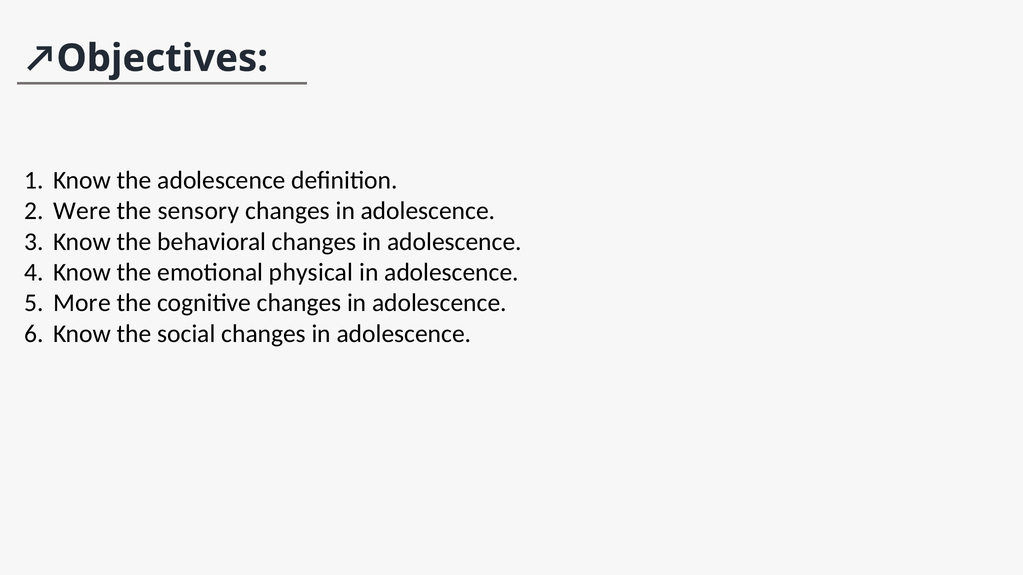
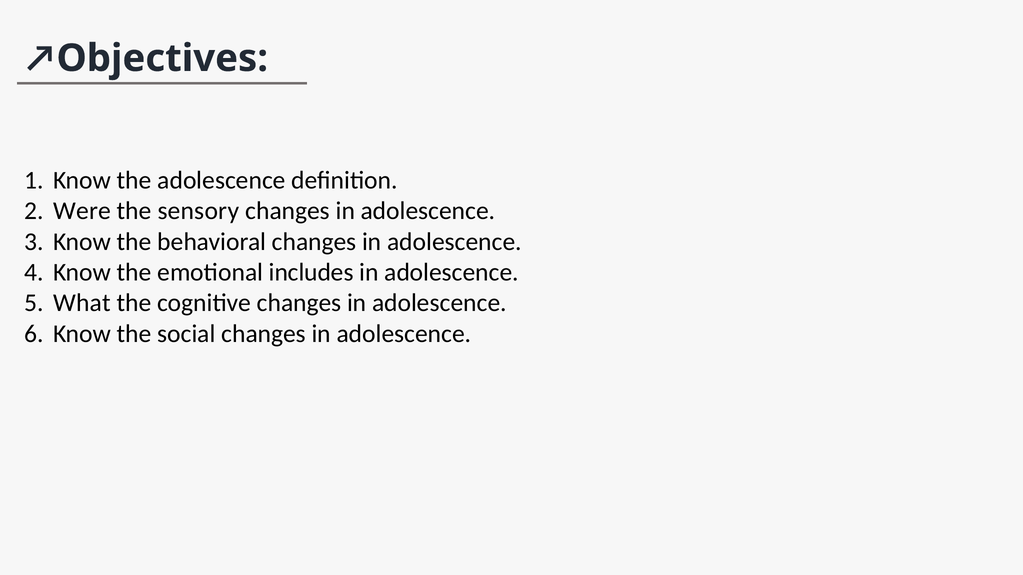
physical: physical -> includes
More: More -> What
